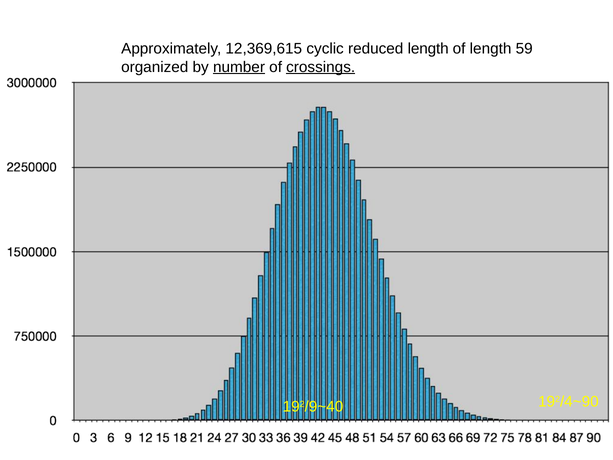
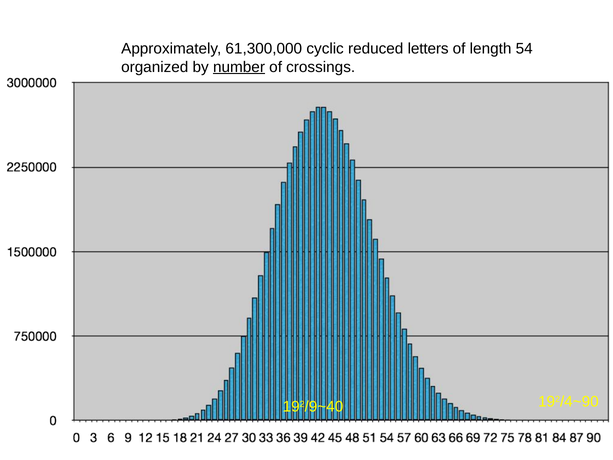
12,369,615: 12,369,615 -> 61,300,000
reduced length: length -> letters
59: 59 -> 54
crossings underline: present -> none
